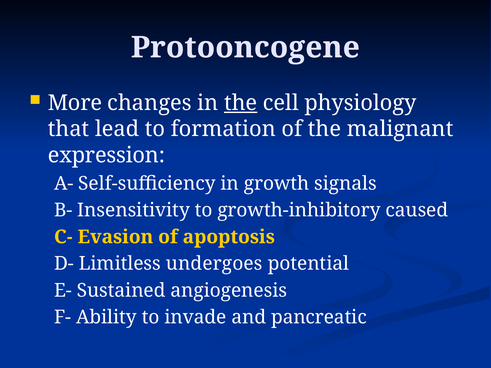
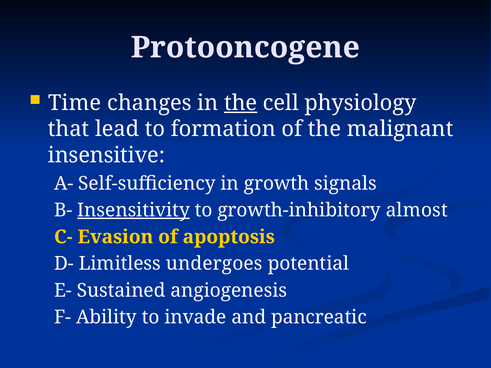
More: More -> Time
expression: expression -> insensitive
Insensitivity underline: none -> present
caused: caused -> almost
